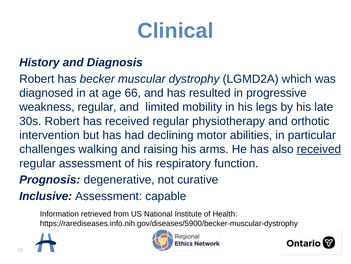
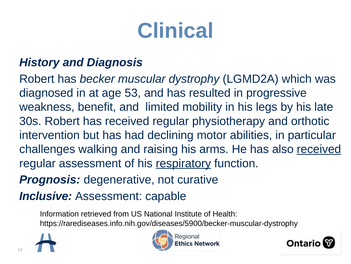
66: 66 -> 53
weakness regular: regular -> benefit
respiratory underline: none -> present
